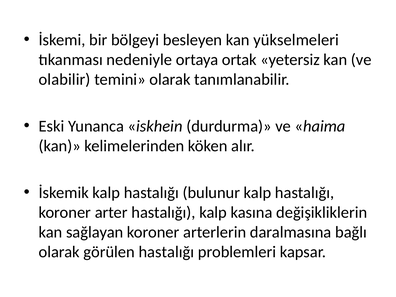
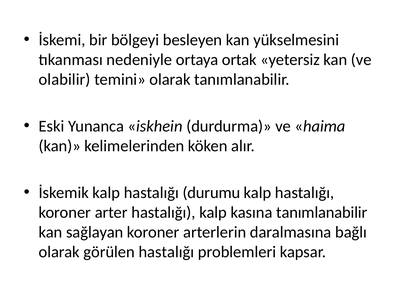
yükselmeleri: yükselmeleri -> yükselmesini
bulunur: bulunur -> durumu
kasına değişikliklerin: değişikliklerin -> tanımlanabilir
